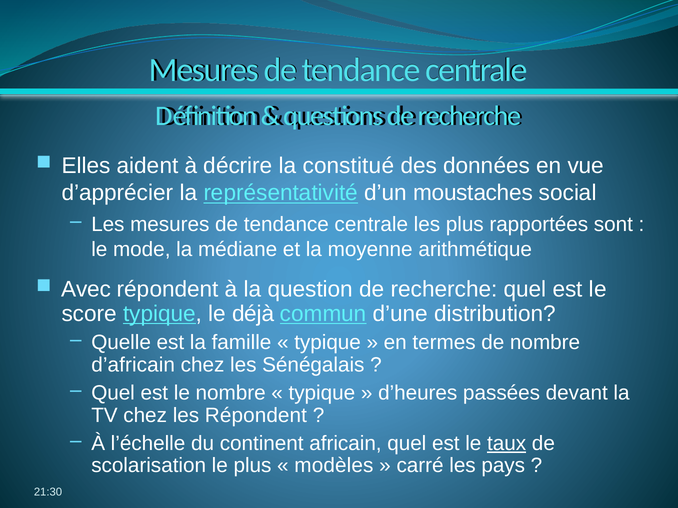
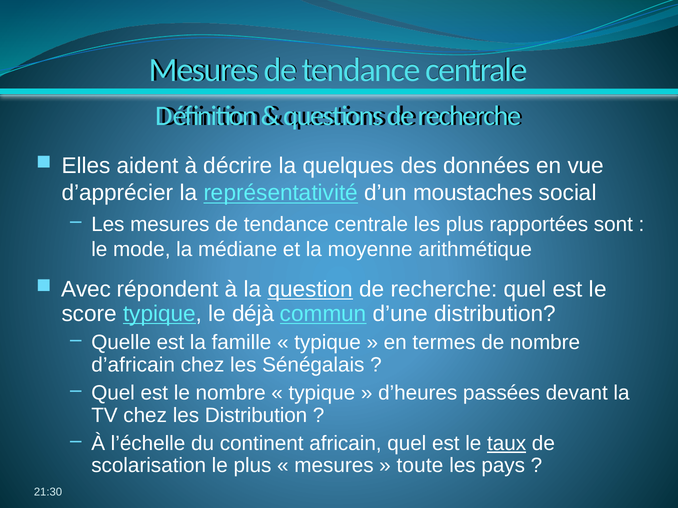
constitué: constitué -> quelques
question underline: none -> present
les Répondent: Répondent -> Distribution
modèles at (334, 466): modèles -> mesures
carré: carré -> toute
